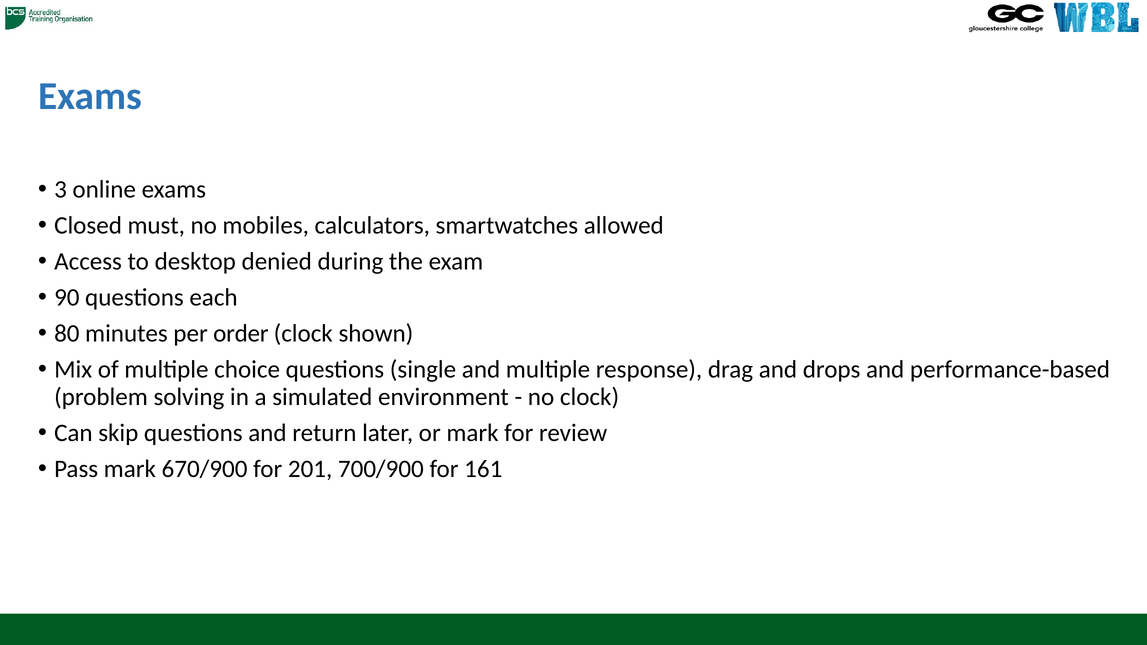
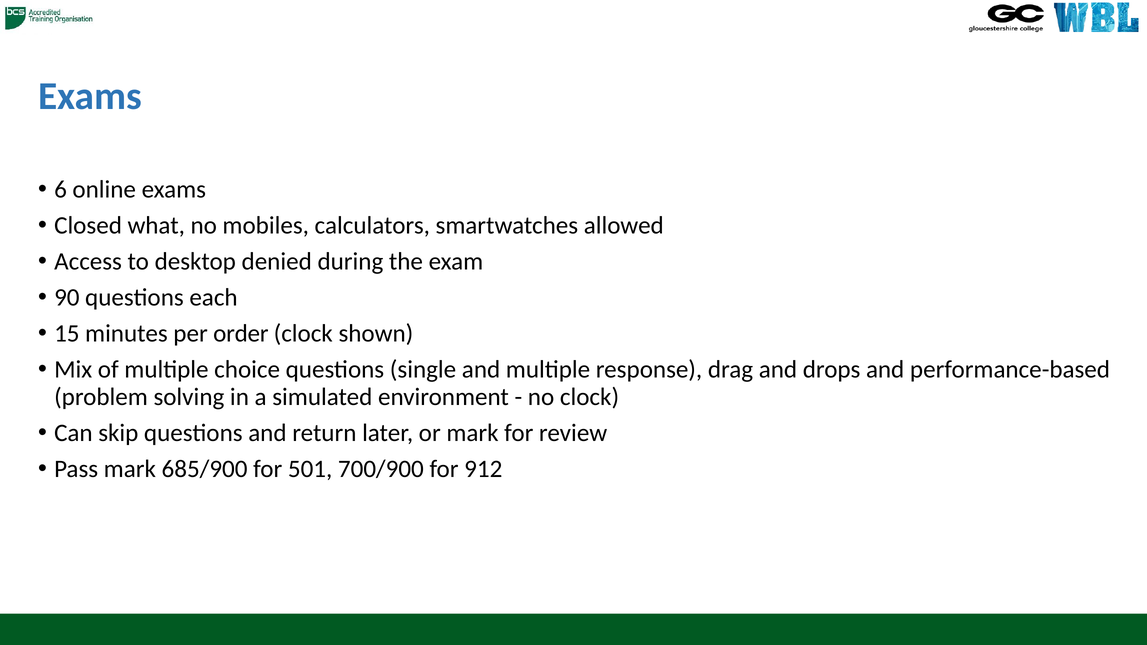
3: 3 -> 6
must: must -> what
80: 80 -> 15
670/900: 670/900 -> 685/900
201: 201 -> 501
161: 161 -> 912
